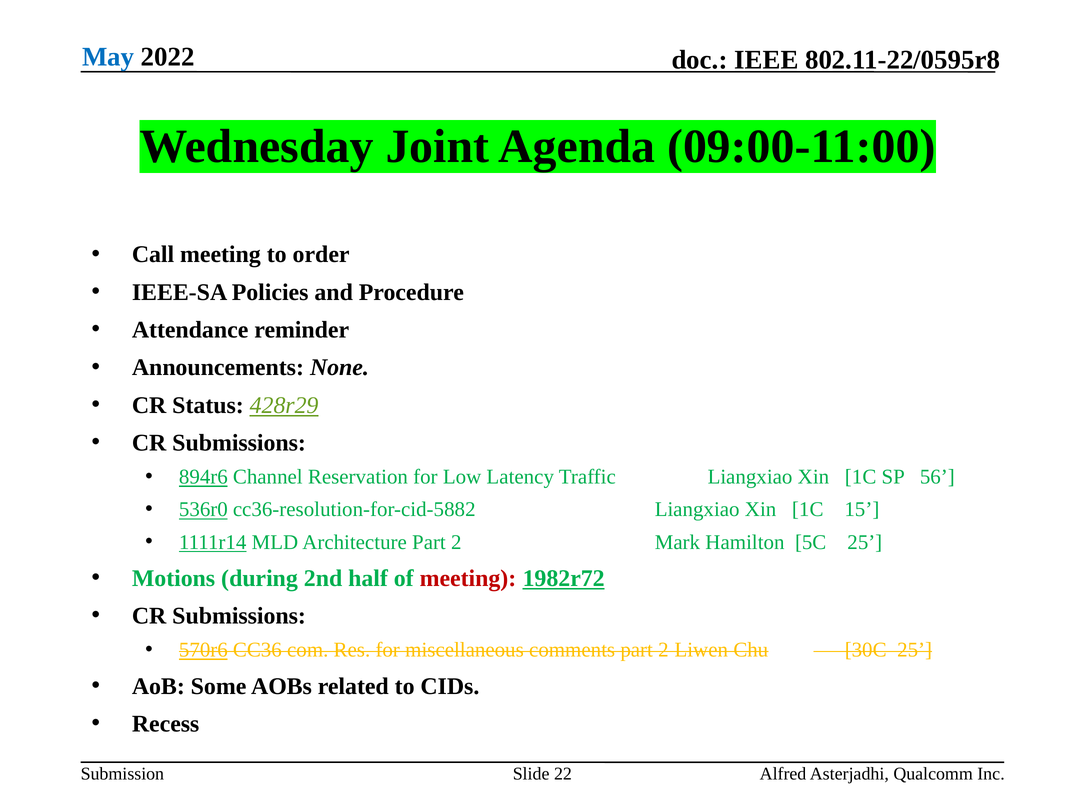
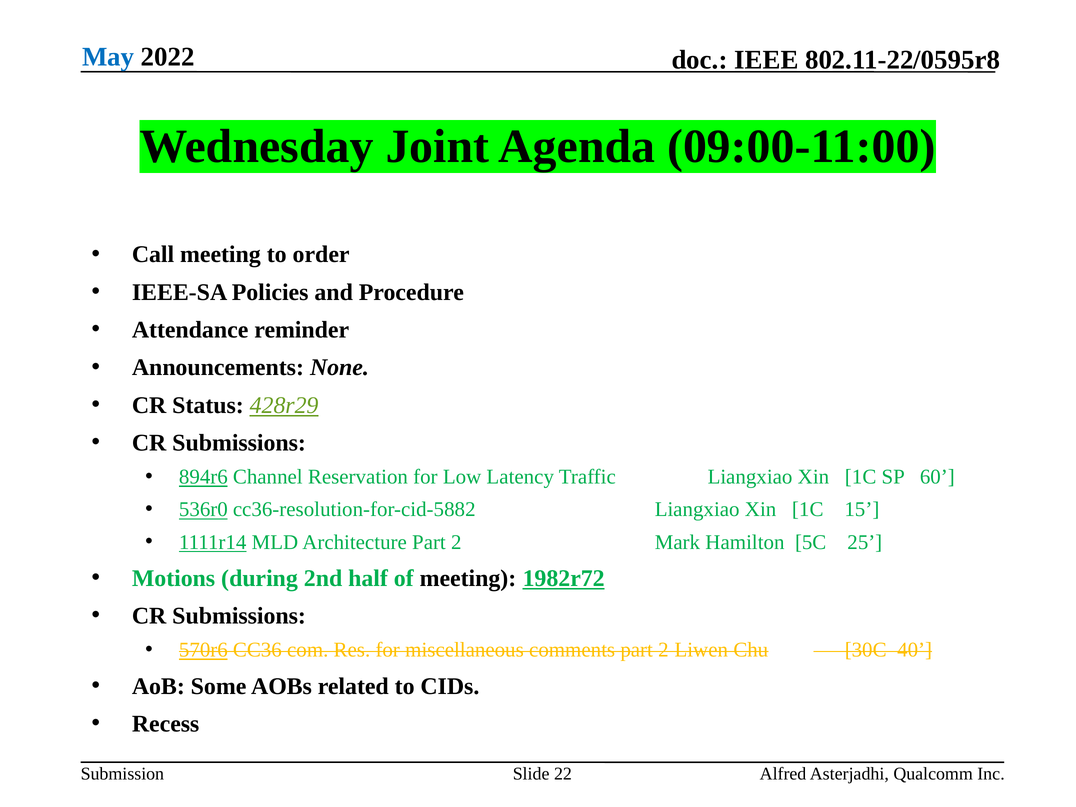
56: 56 -> 60
meeting at (468, 578) colour: red -> black
30C 25: 25 -> 40
